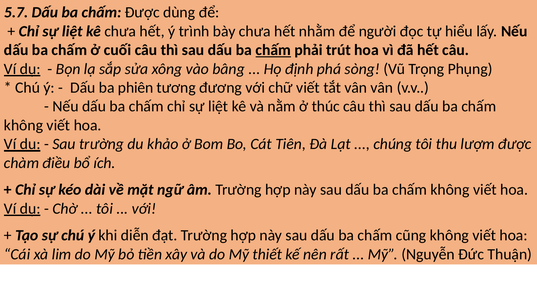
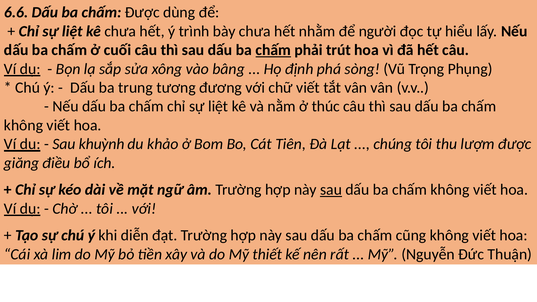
5.7: 5.7 -> 6.6
phiên: phiên -> trung
Sau trường: trường -> khuỳnh
chàm: chàm -> giăng
sau at (331, 190) underline: none -> present
